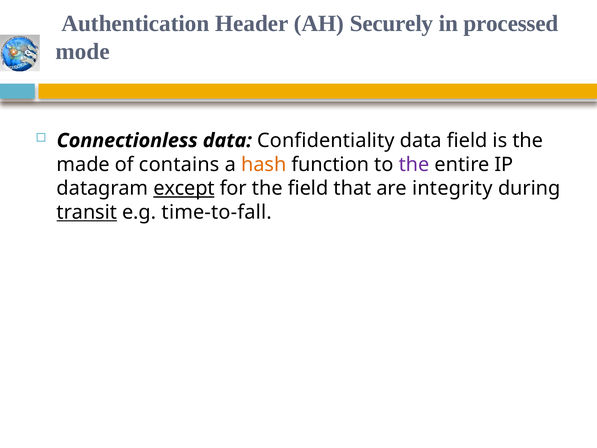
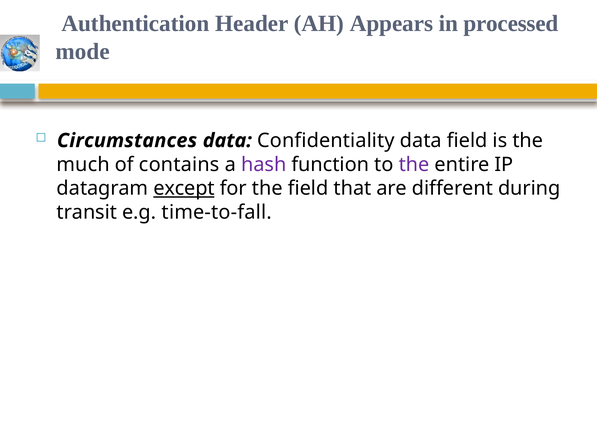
Securely: Securely -> Appears
Connectionless: Connectionless -> Circumstances
made: made -> much
hash colour: orange -> purple
integrity: integrity -> different
transit underline: present -> none
